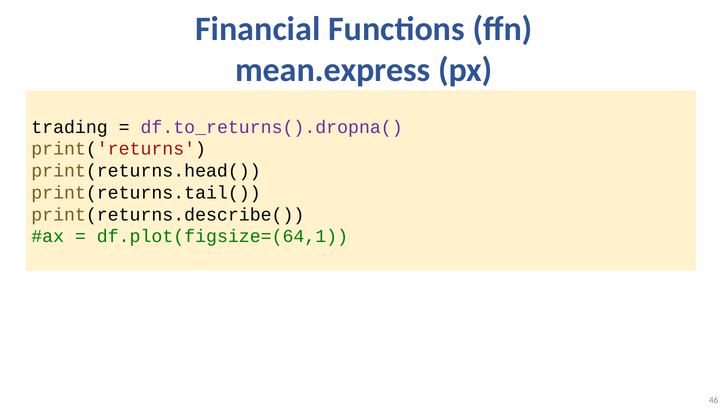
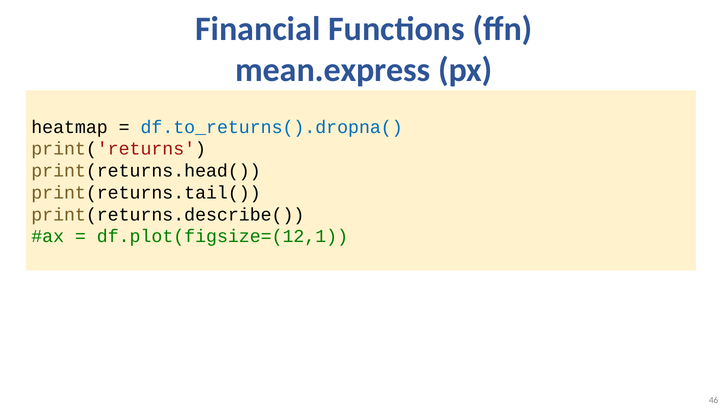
trading: trading -> heatmap
df.to_returns().dropna( colour: purple -> blue
df.plot(figsize=(64,1: df.plot(figsize=(64,1 -> df.plot(figsize=(12,1
